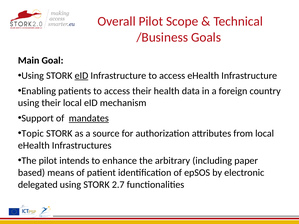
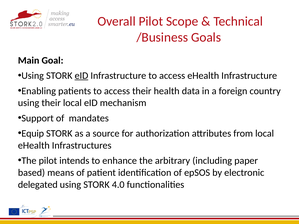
mandates underline: present -> none
Topic: Topic -> Equip
2.7: 2.7 -> 4.0
